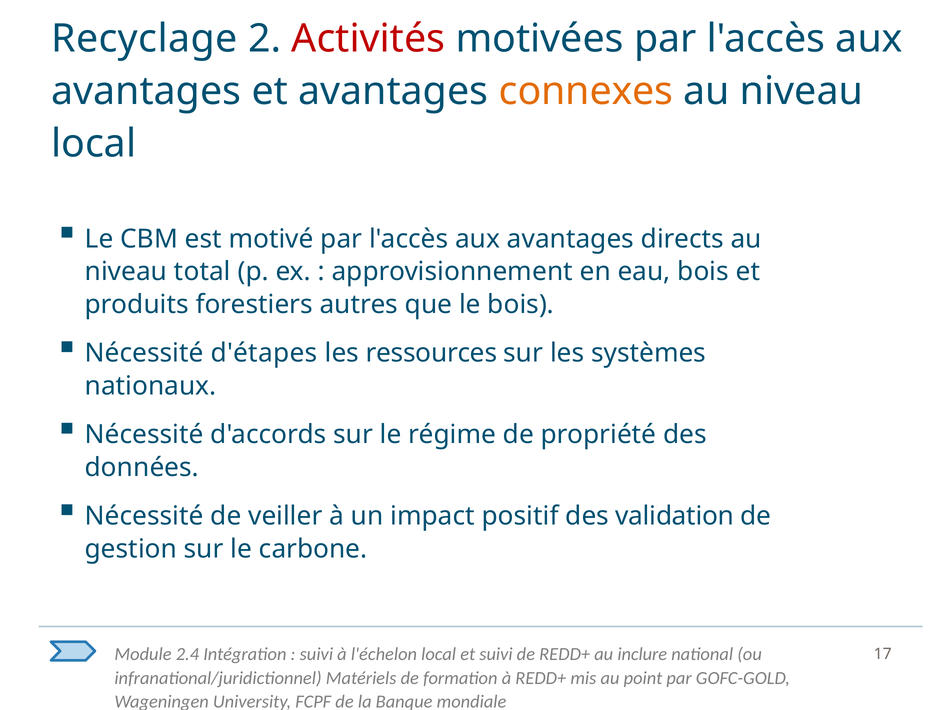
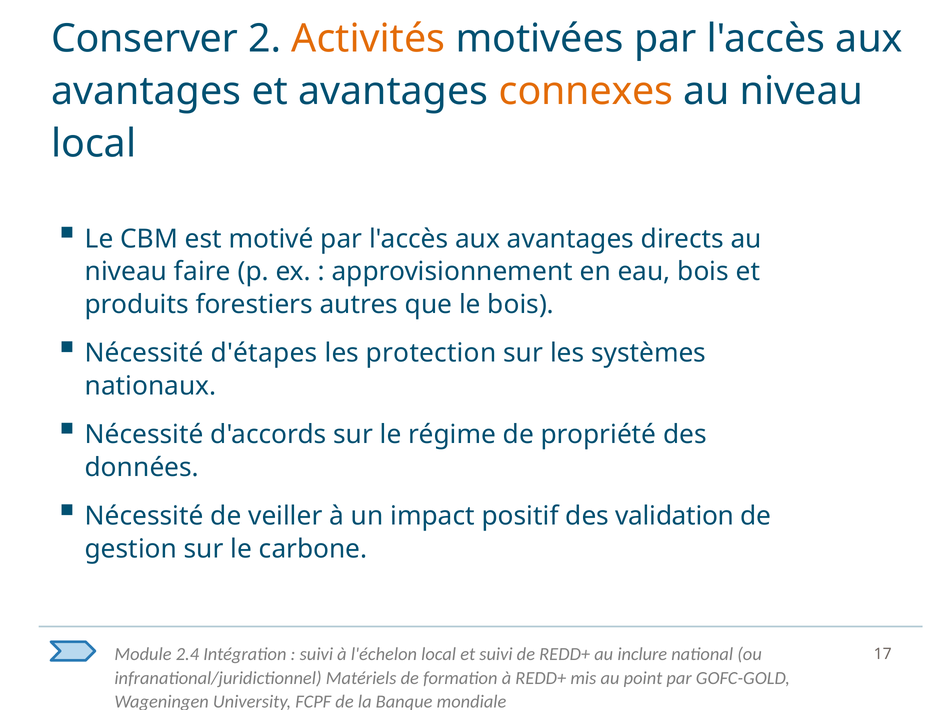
Recyclage: Recyclage -> Conserver
Activités colour: red -> orange
total: total -> faire
ressources: ressources -> protection
